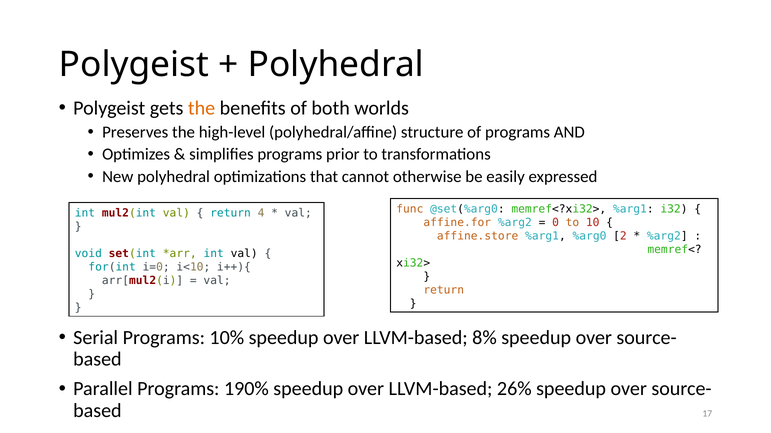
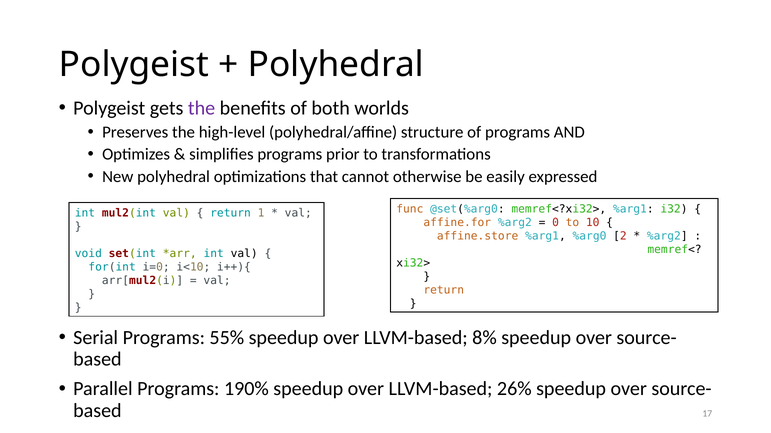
the at (202, 108) colour: orange -> purple
4: 4 -> 1
10%: 10% -> 55%
